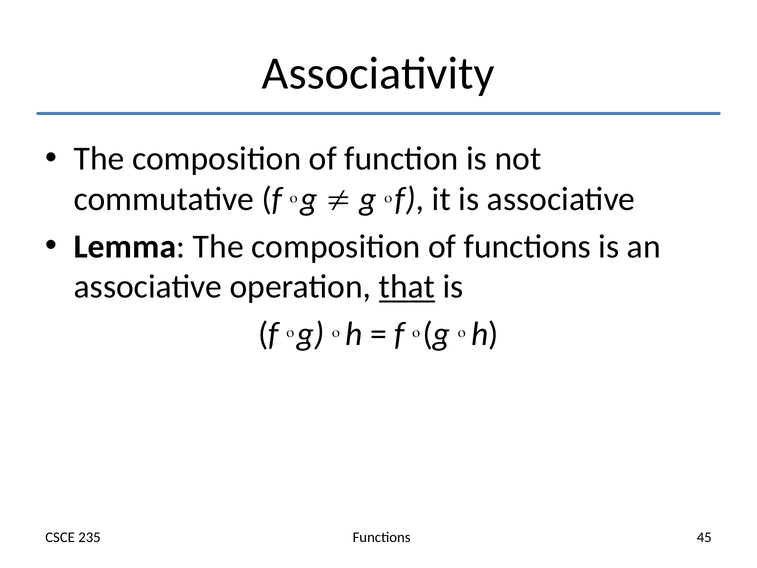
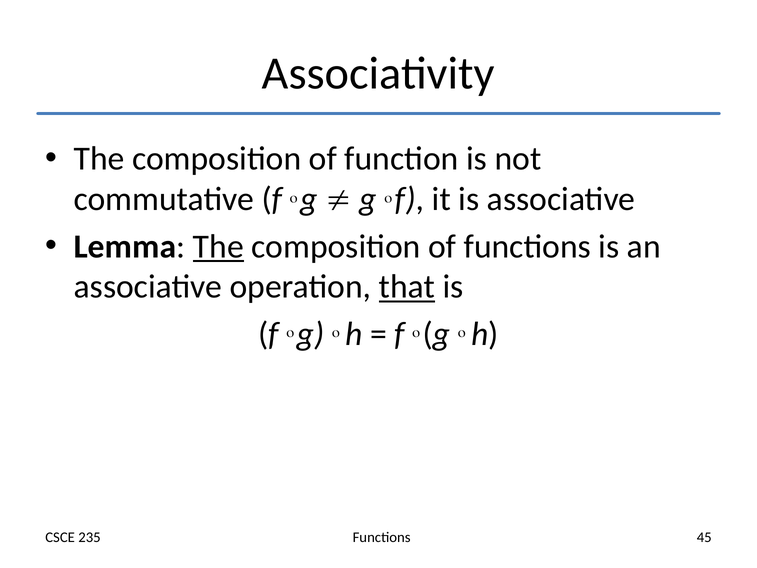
The at (218, 246) underline: none -> present
